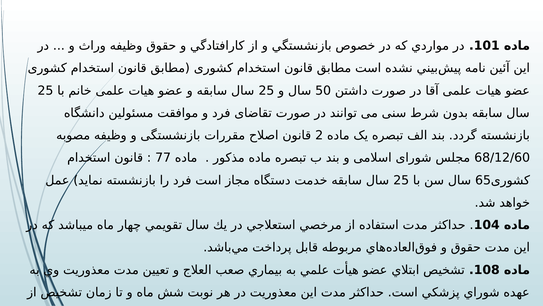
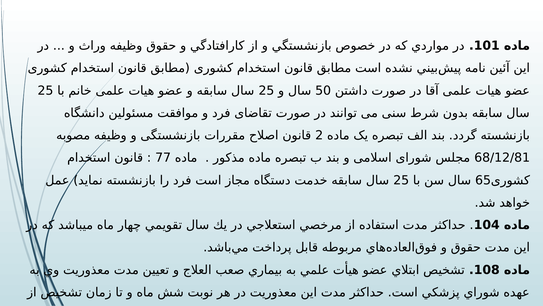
68/12/60: 68/12/60 -> 68/12/81
